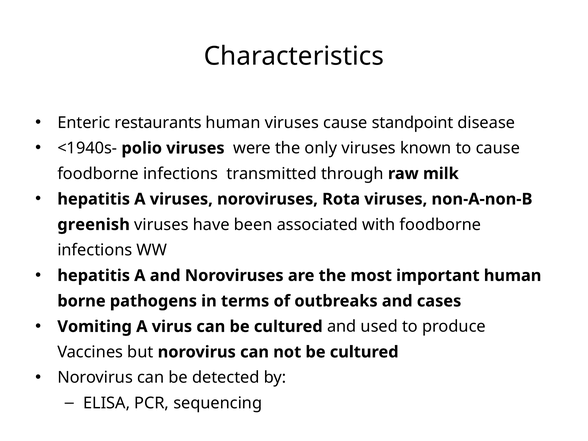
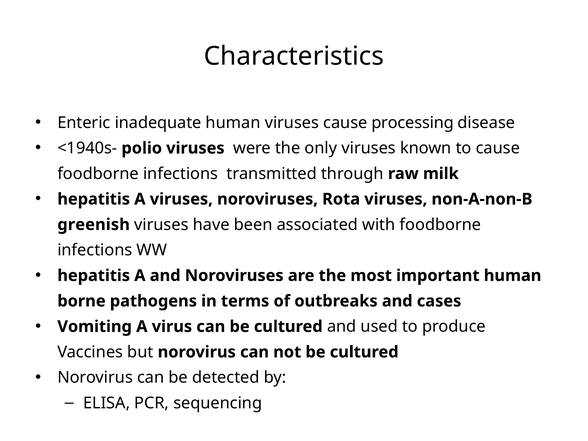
restaurants: restaurants -> inadequate
standpoint: standpoint -> processing
